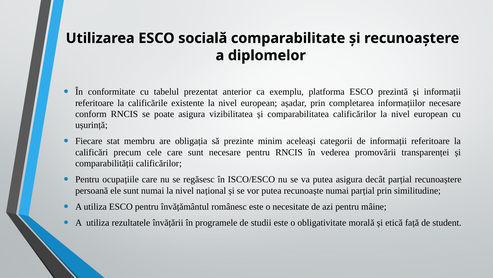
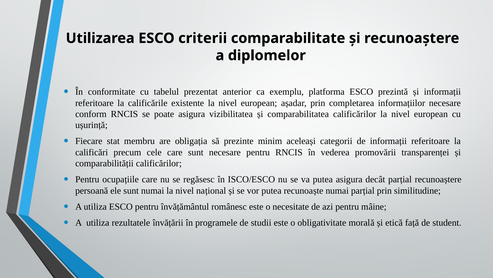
socială: socială -> criterii
